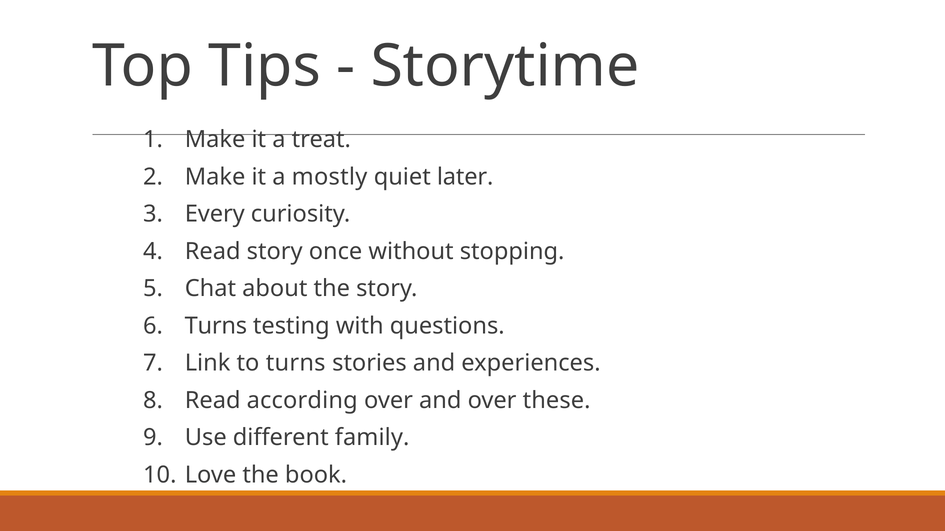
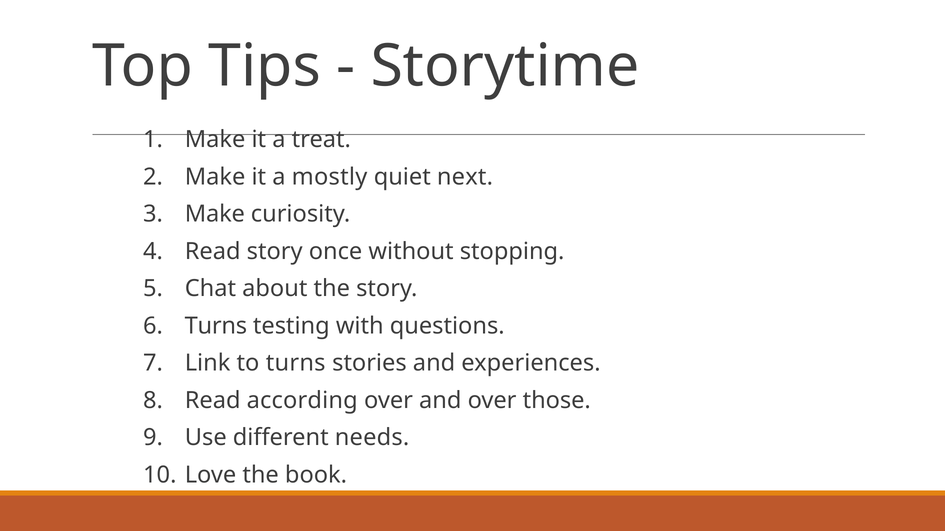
later: later -> next
Every at (215, 214): Every -> Make
these: these -> those
family: family -> needs
